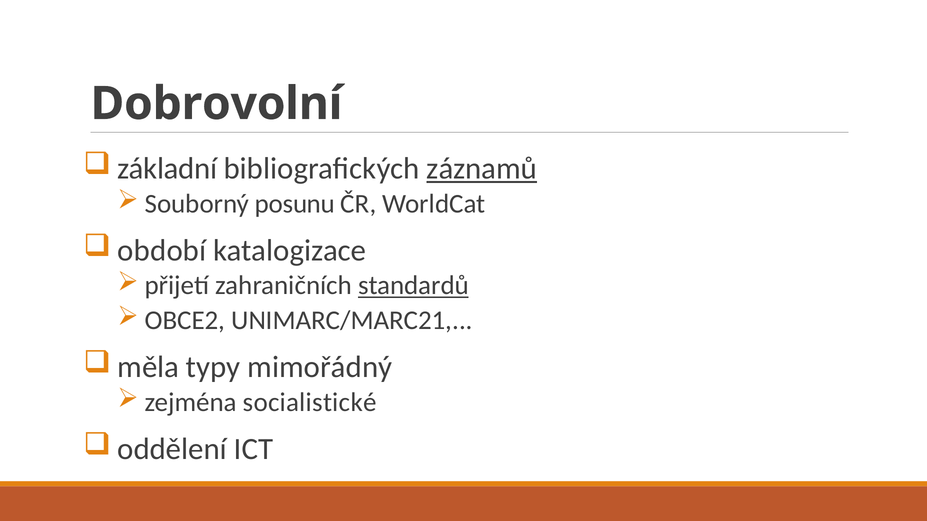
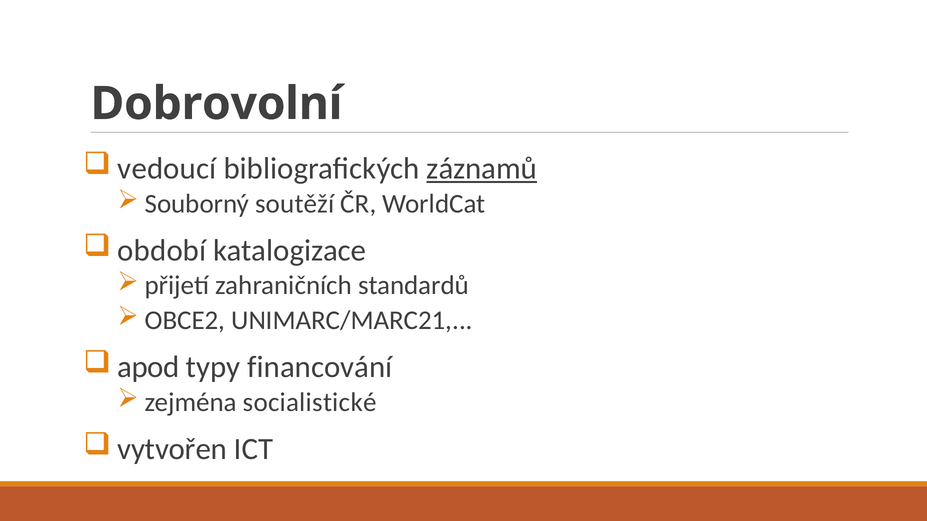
základní: základní -> vedoucí
posunu: posunu -> soutěží
standardů underline: present -> none
měla: měla -> apod
mimořádný: mimořádný -> financování
oddělení: oddělení -> vytvořen
